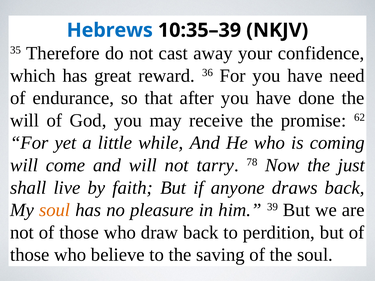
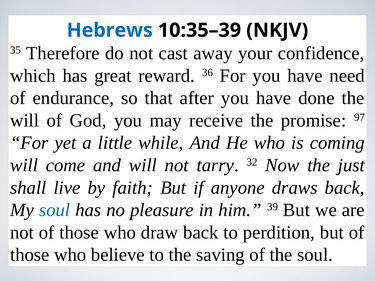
62: 62 -> 97
78: 78 -> 32
soul at (55, 210) colour: orange -> blue
